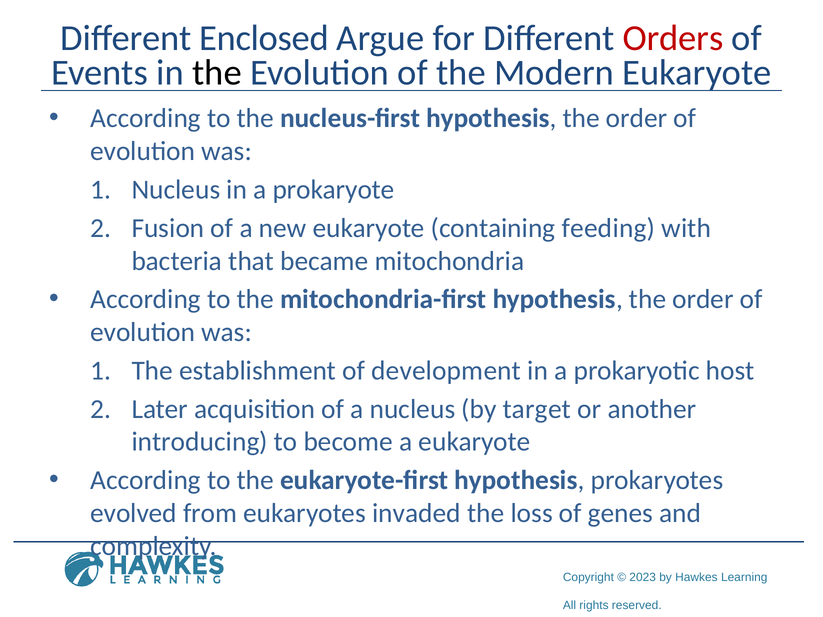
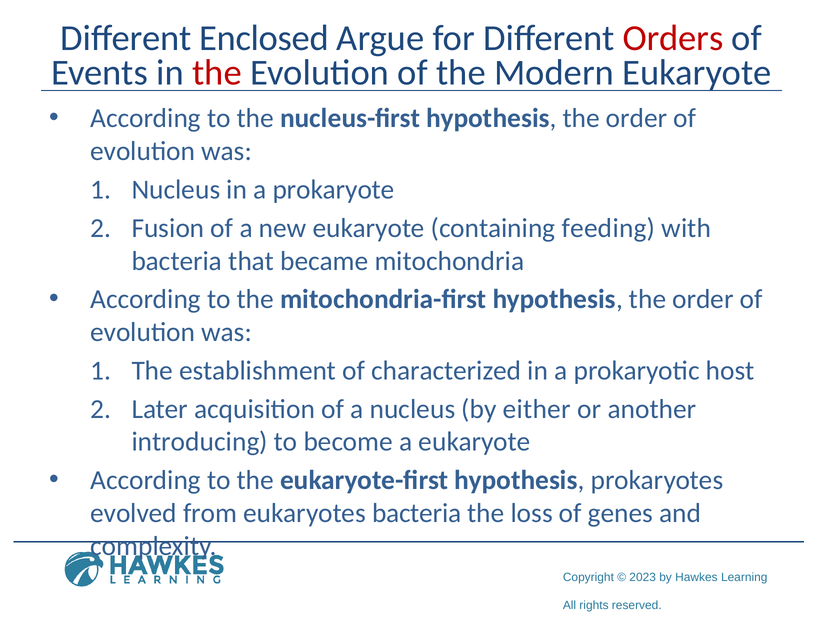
the at (217, 72) colour: black -> red
development: development -> characterized
target: target -> either
eukaryotes invaded: invaded -> bacteria
